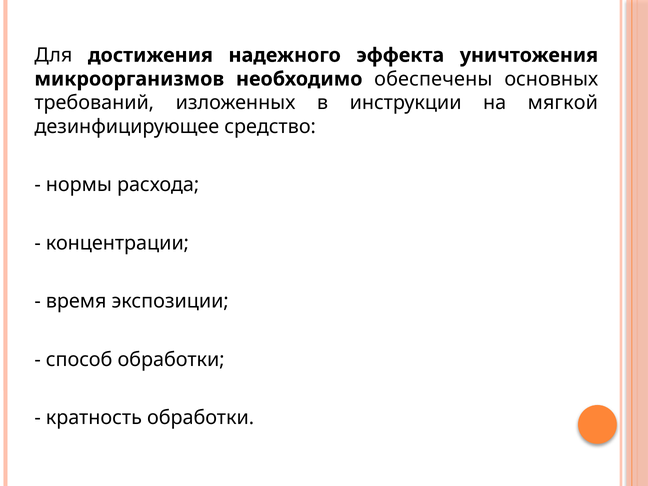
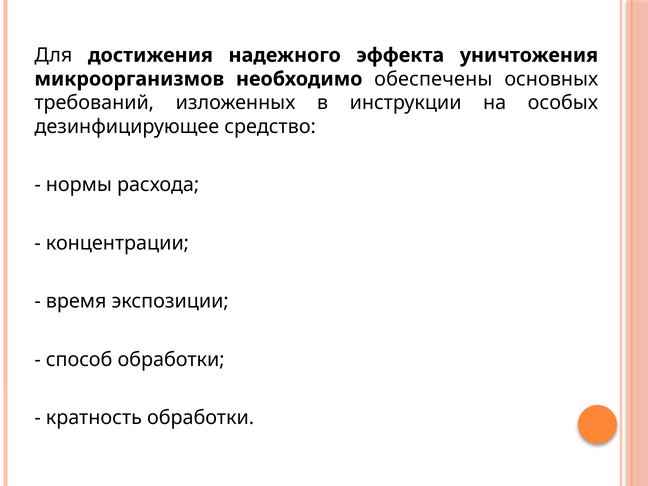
мягкой: мягкой -> особых
